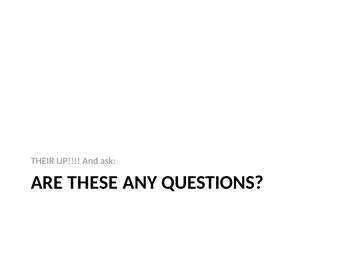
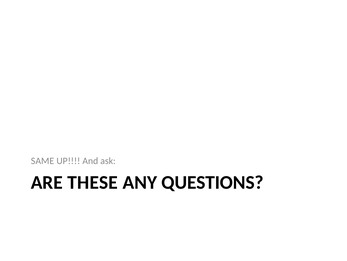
THEIR: THEIR -> SAME
